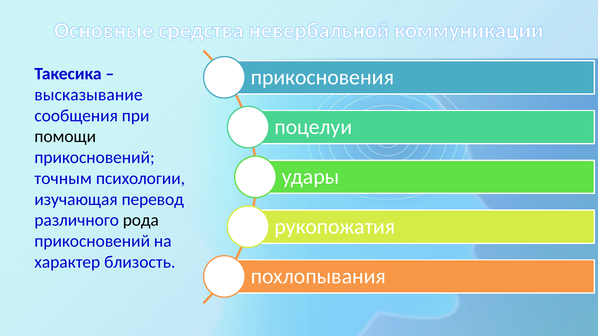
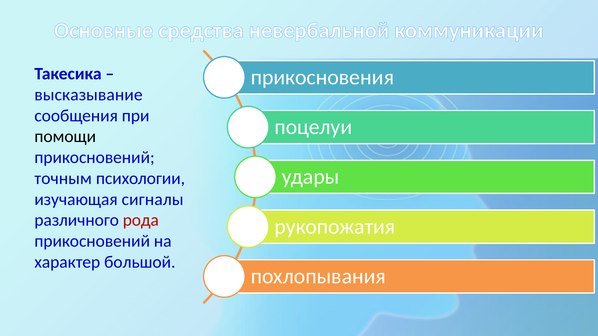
перевод: перевод -> сигналы
рода colour: black -> red
близость: близость -> большой
